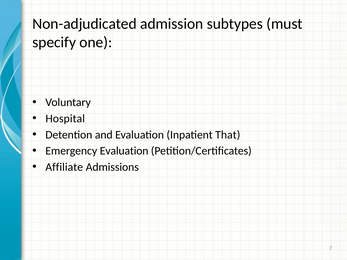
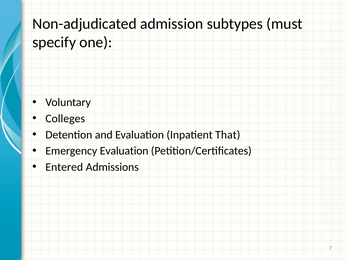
Hospital: Hospital -> Colleges
Affiliate: Affiliate -> Entered
